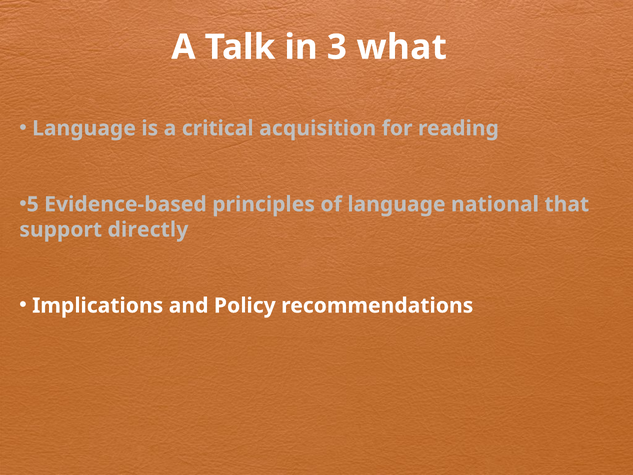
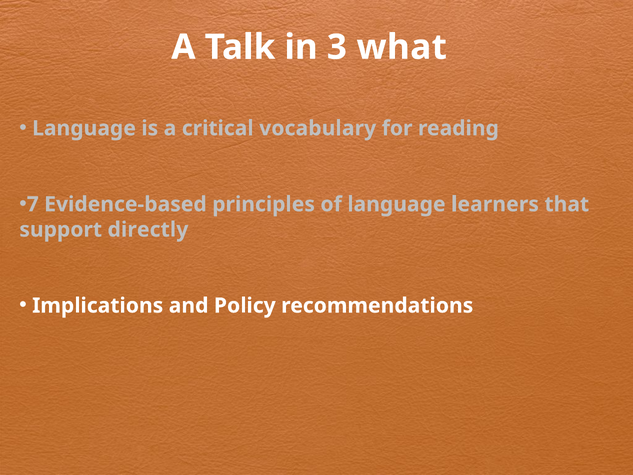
acquisition: acquisition -> vocabulary
5: 5 -> 7
national: national -> learners
